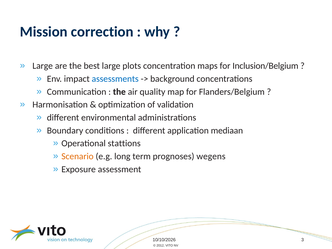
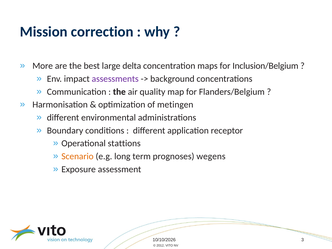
Large at (43, 66): Large -> More
plots: plots -> delta
assessments colour: blue -> purple
validation: validation -> metingen
mediaan: mediaan -> receptor
